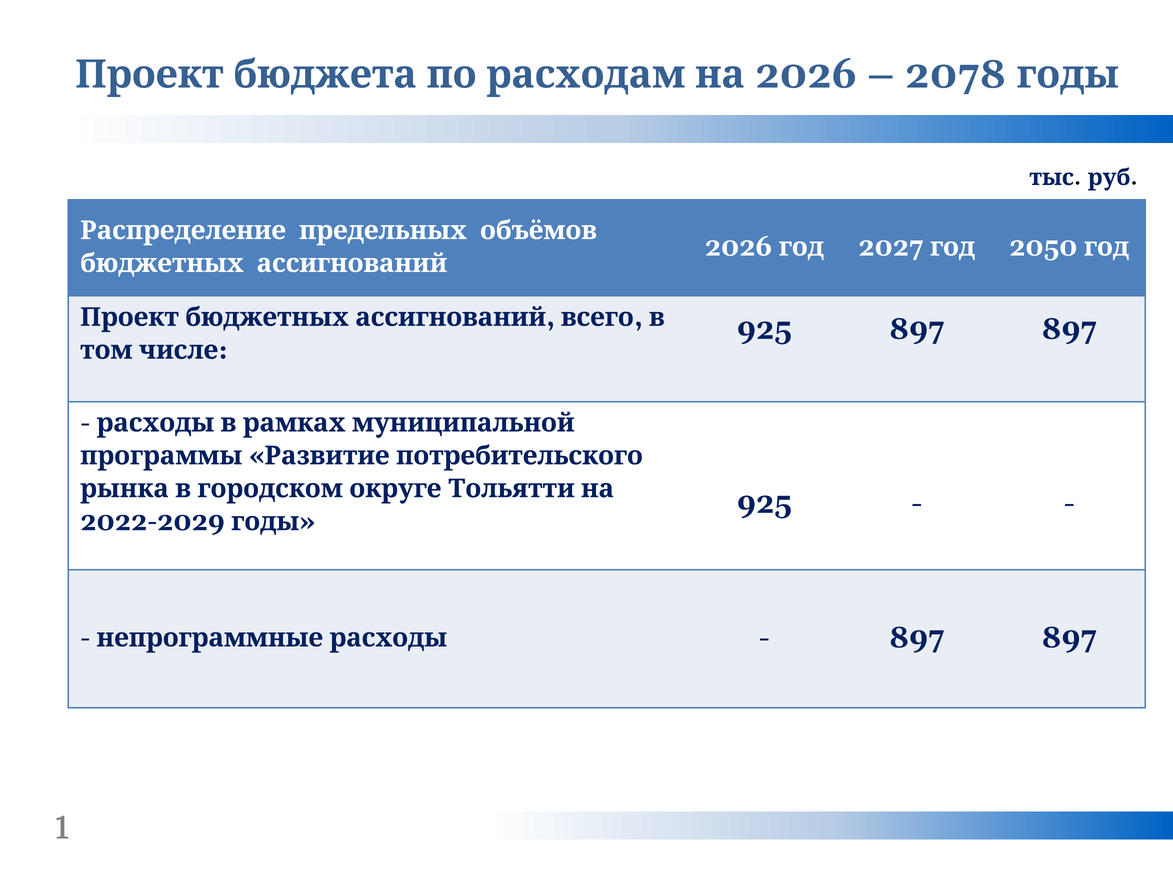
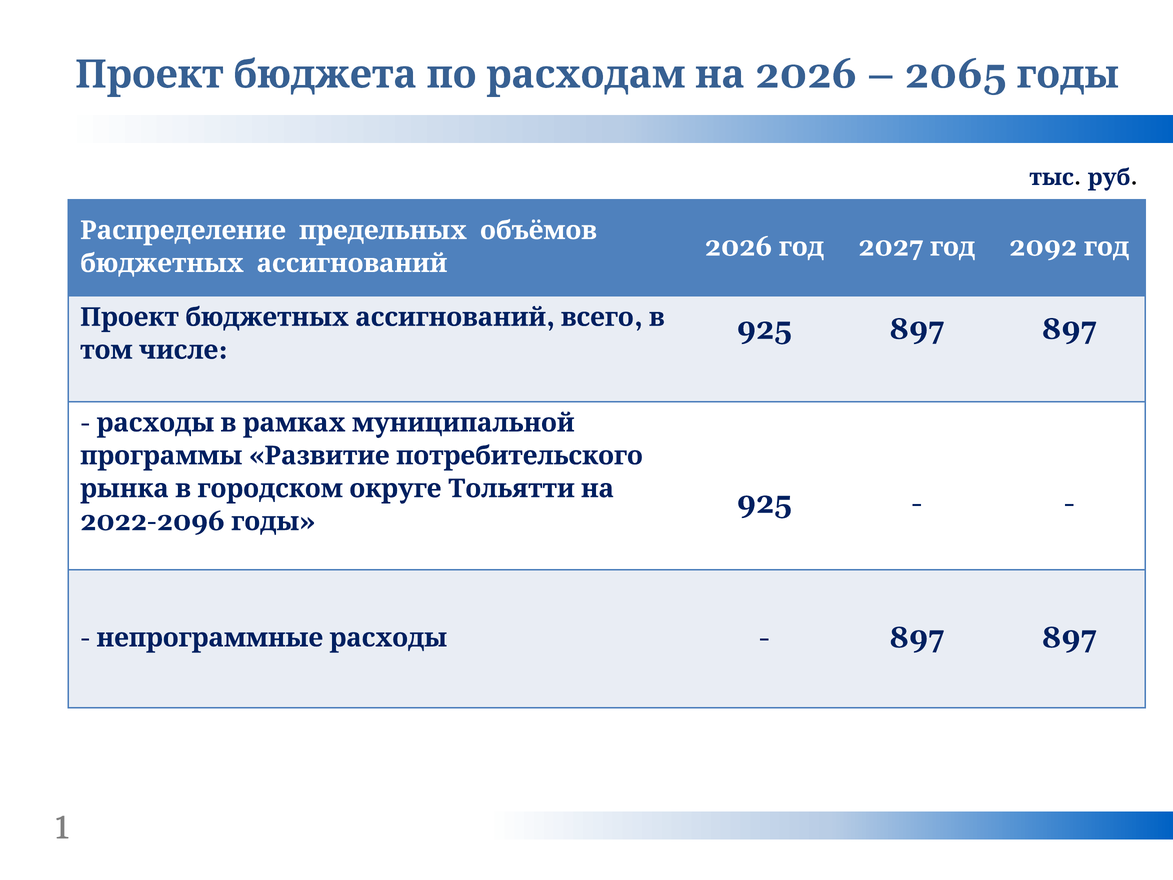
2078: 2078 -> 2065
2050: 2050 -> 2092
2022-2029: 2022-2029 -> 2022-2096
